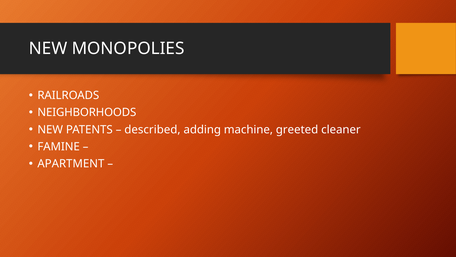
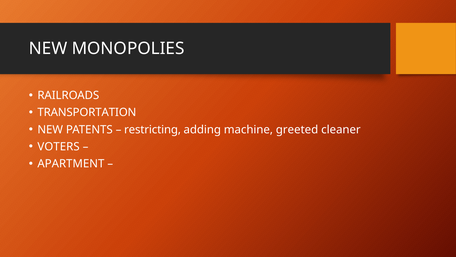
NEIGHBORHOODS: NEIGHBORHOODS -> TRANSPORTATION
described: described -> restricting
FAMINE: FAMINE -> VOTERS
